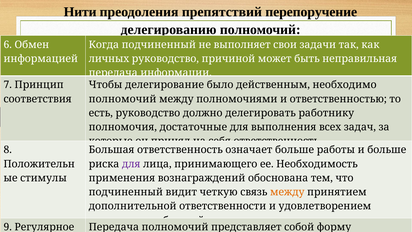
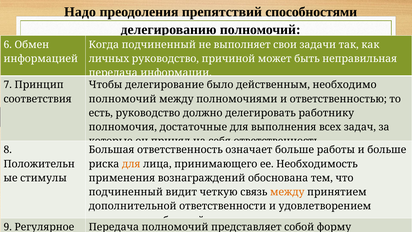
Нити: Нити -> Надо
перепоручение: перепоручение -> способностями
для at (131, 164) colour: purple -> orange
